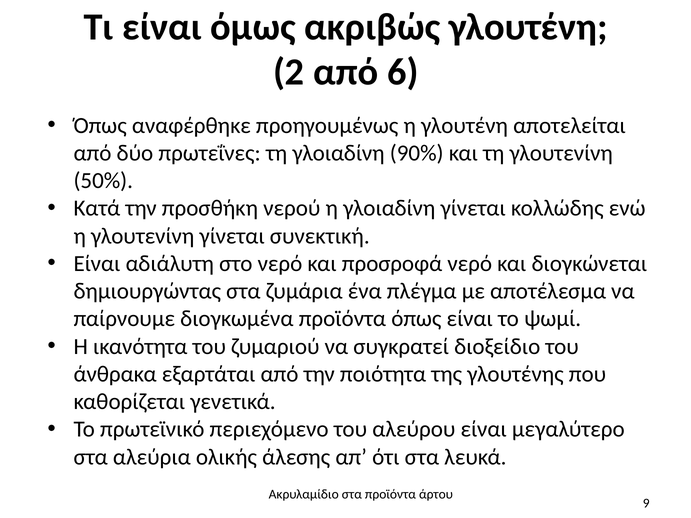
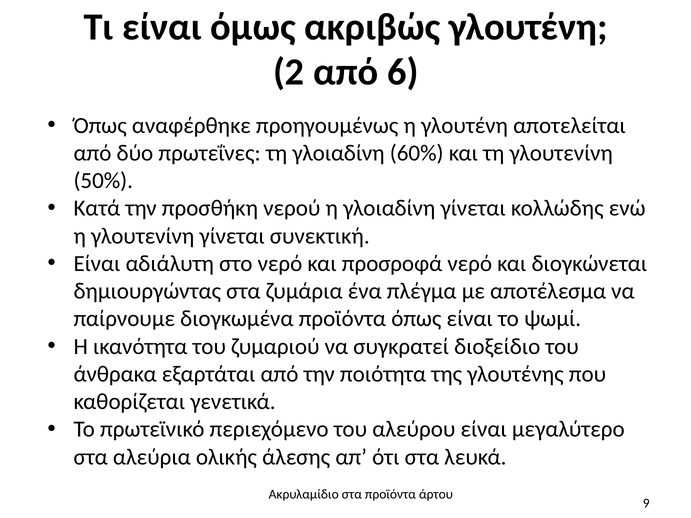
90%: 90% -> 60%
